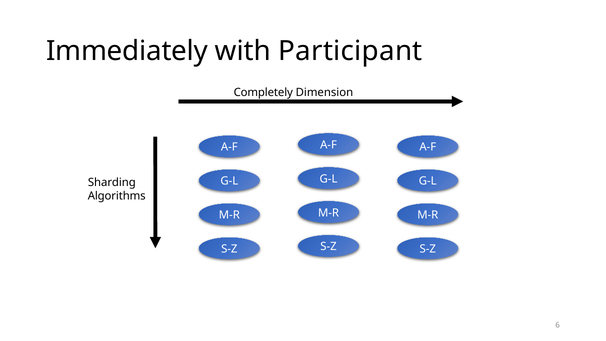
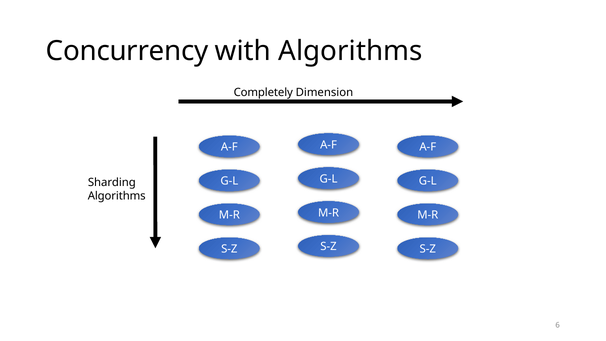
Immediately: Immediately -> Concurrency
with Participant: Participant -> Algorithms
